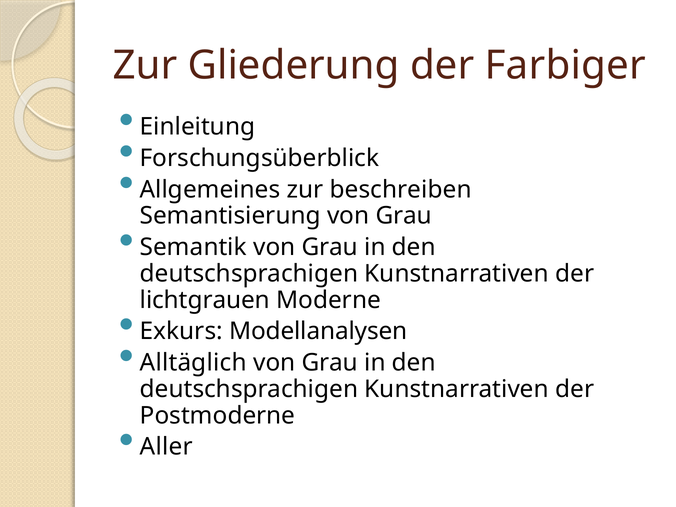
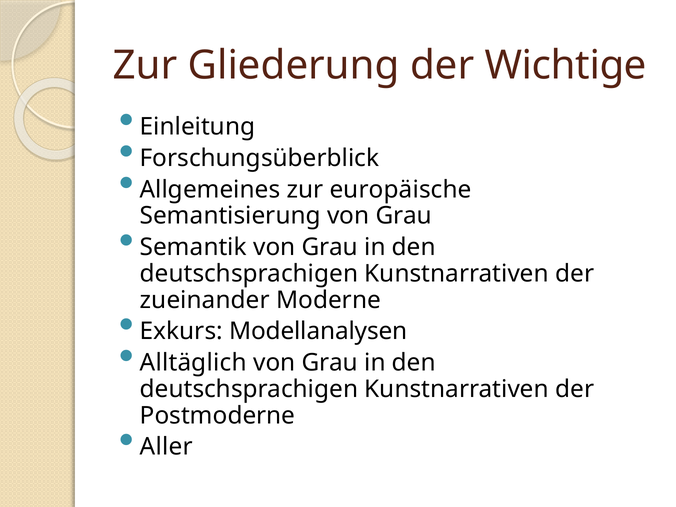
Farbiger: Farbiger -> Wichtige
beschreiben: beschreiben -> europäische
lichtgrauen: lichtgrauen -> zueinander
